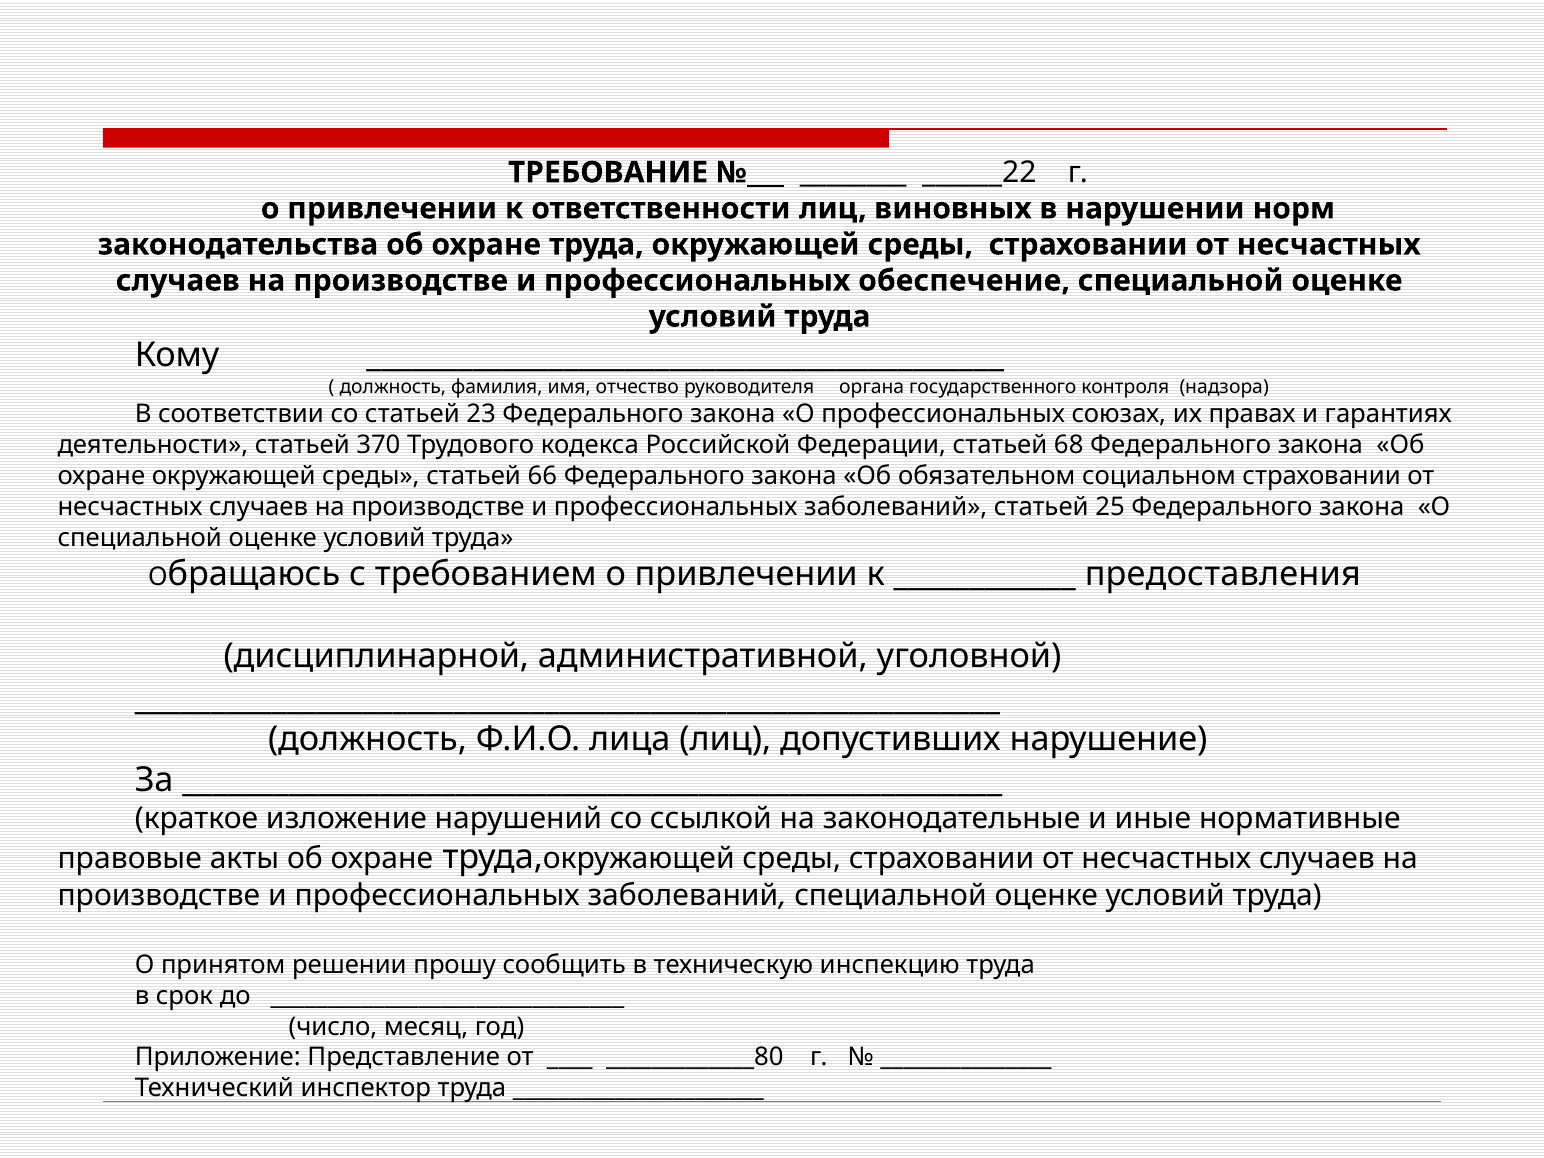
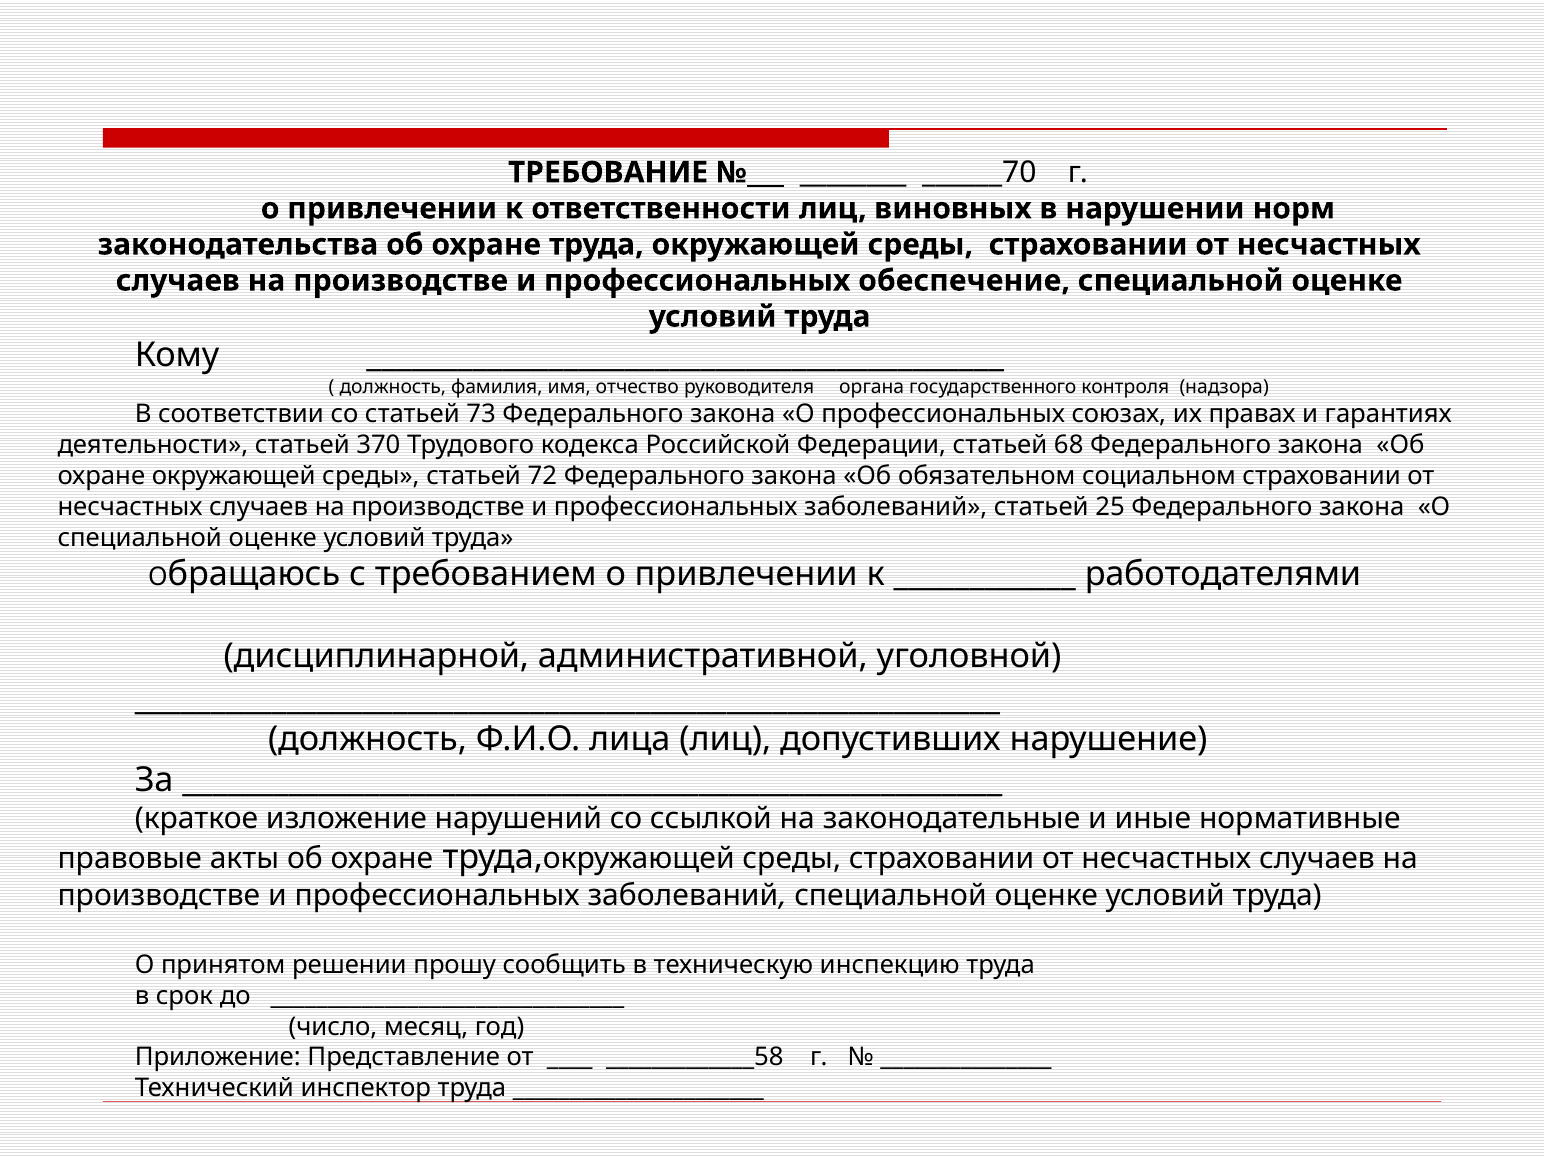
______22: ______22 -> ______70
23: 23 -> 73
66: 66 -> 72
предоставления: предоставления -> работодателями
_____________80: _____________80 -> _____________58
